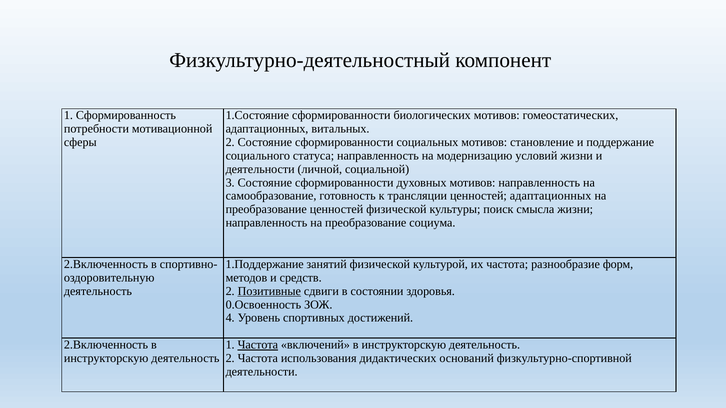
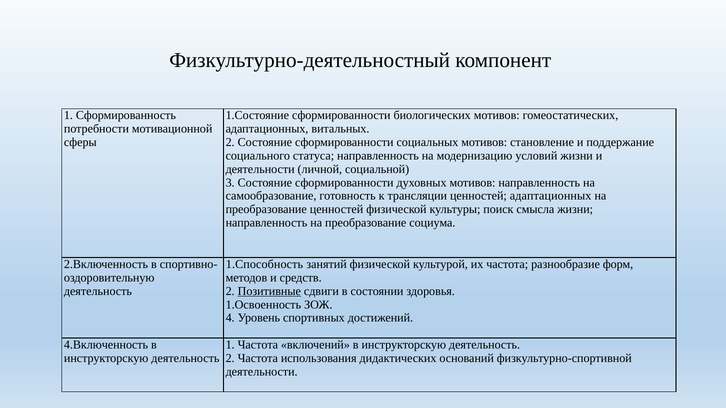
1.Поддержание: 1.Поддержание -> 1.Способность
0.Освоенность: 0.Освоенность -> 1.Освоенность
2.Включенность at (106, 345): 2.Включенность -> 4.Включенность
Частота at (258, 345) underline: present -> none
